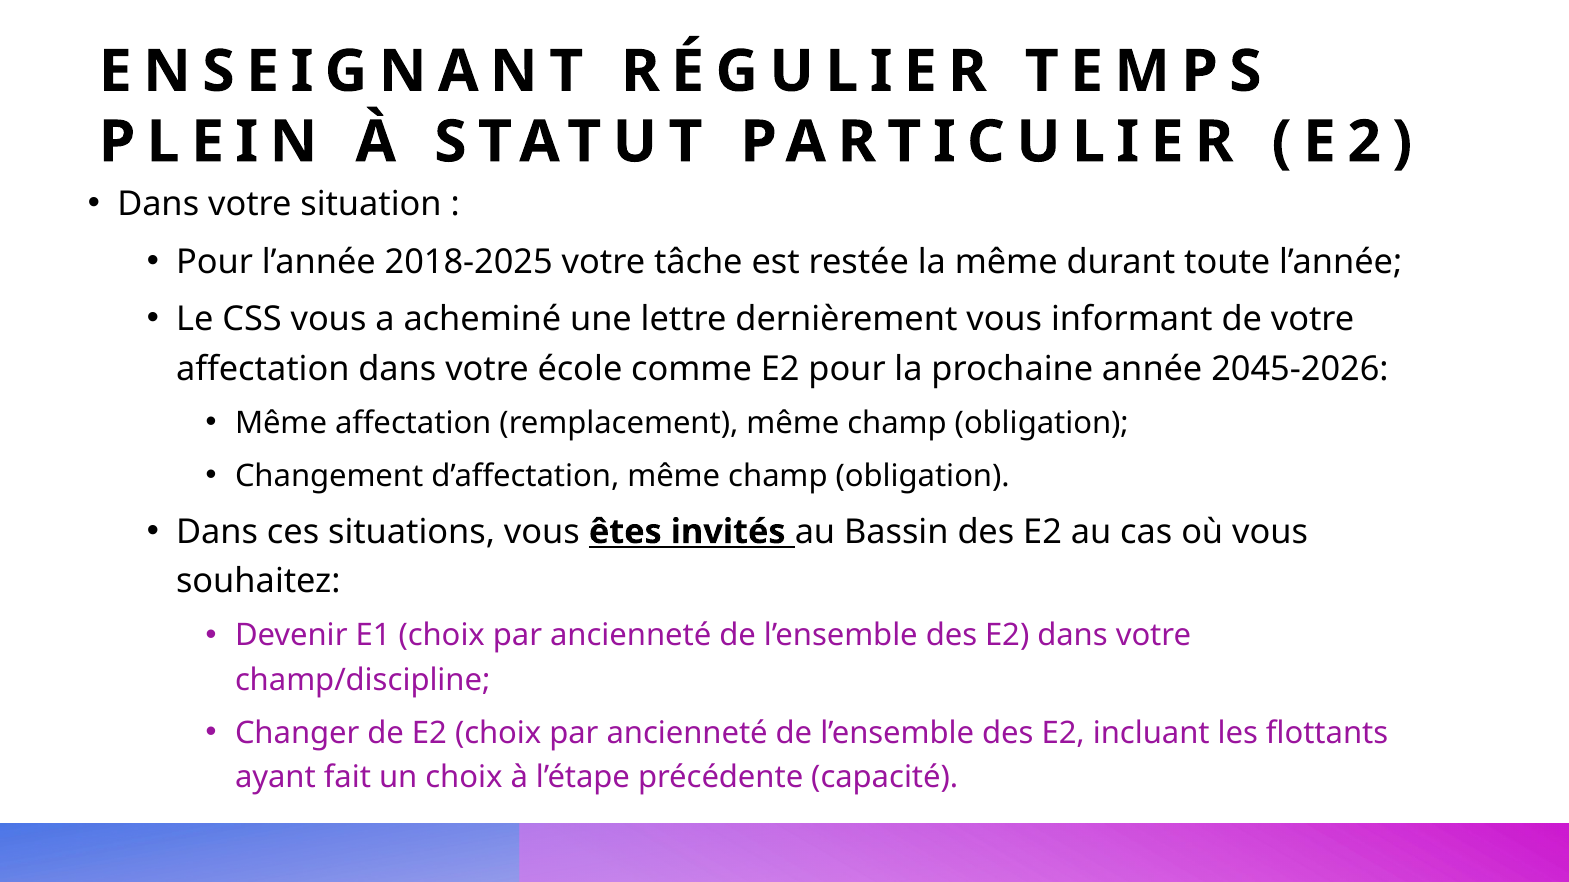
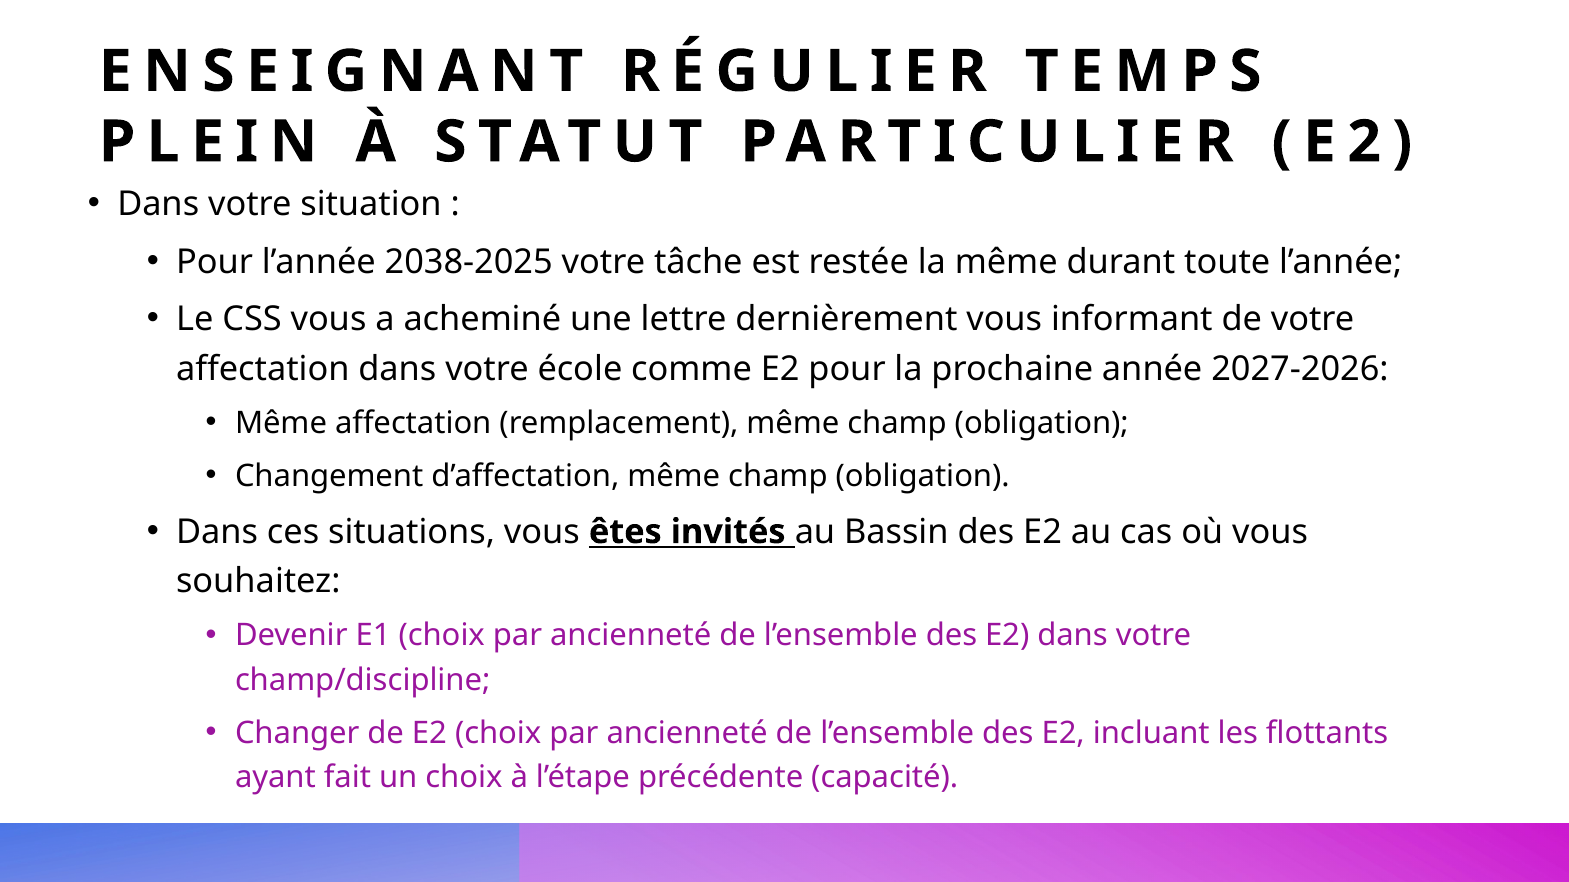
2018-2025: 2018-2025 -> 2038-2025
2045-2026: 2045-2026 -> 2027-2026
